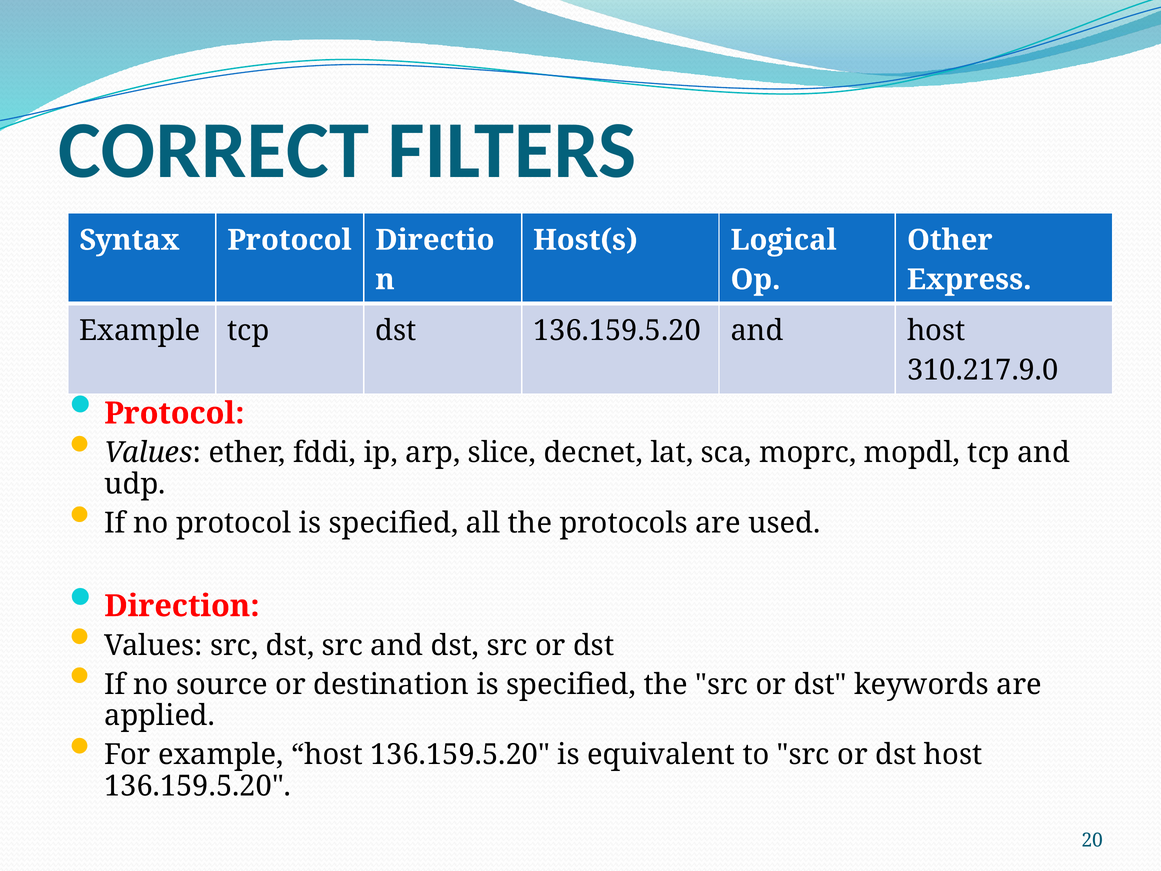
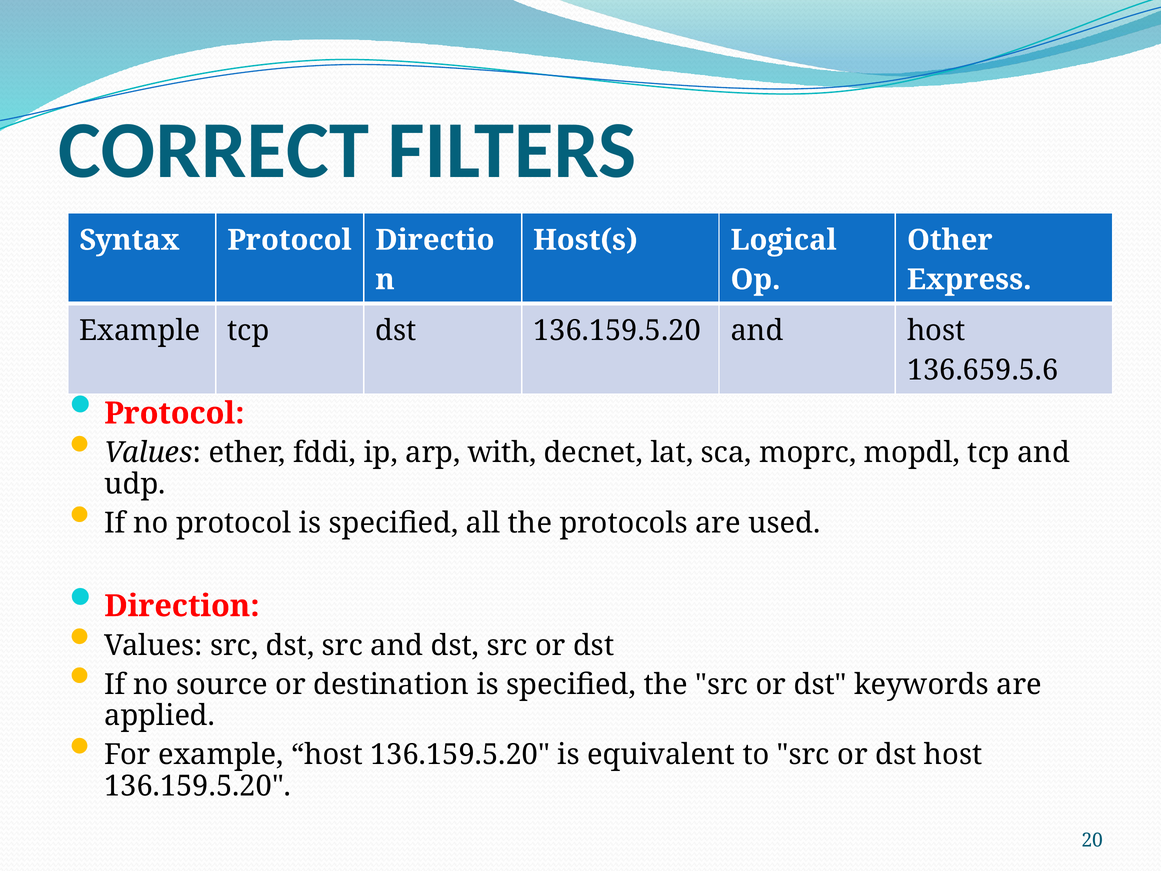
310.217.9.0: 310.217.9.0 -> 136.659.5.6
slice: slice -> with
